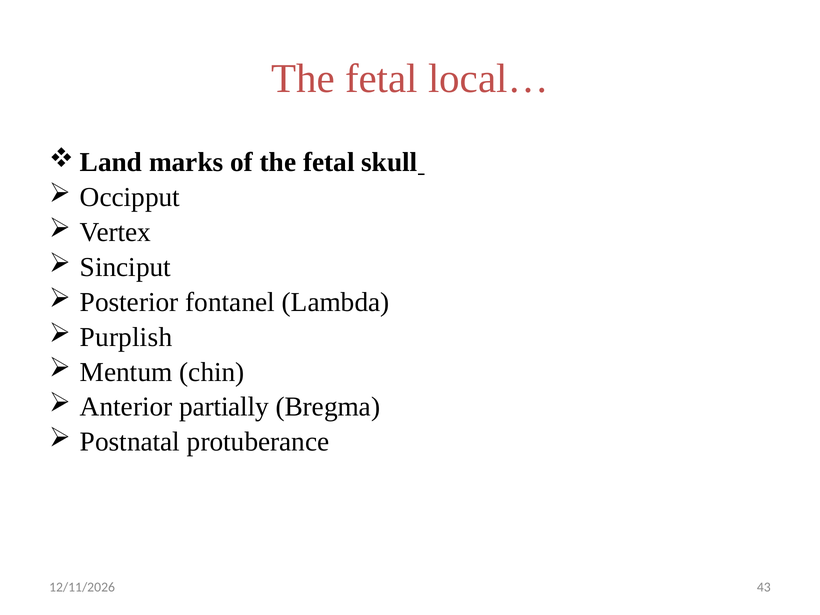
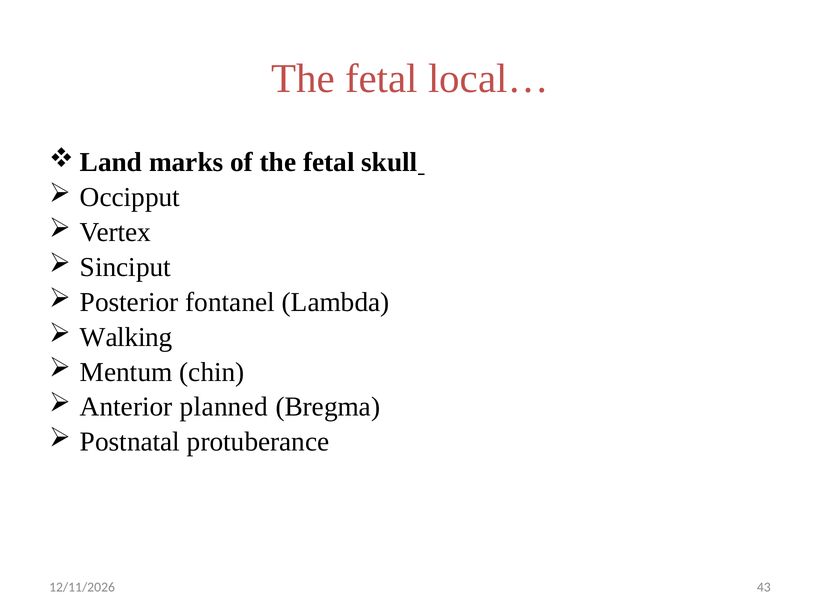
Purplish: Purplish -> Walking
partially: partially -> planned
